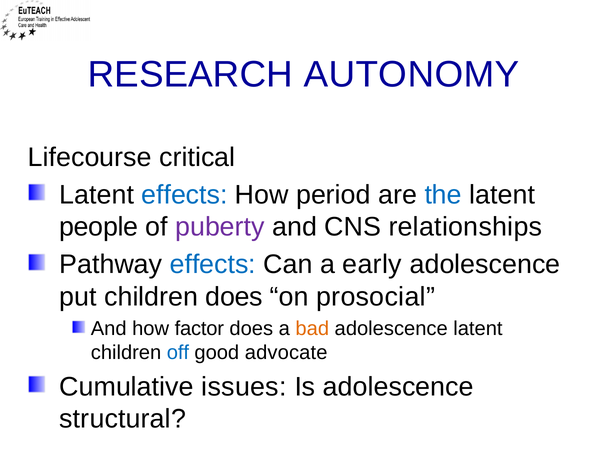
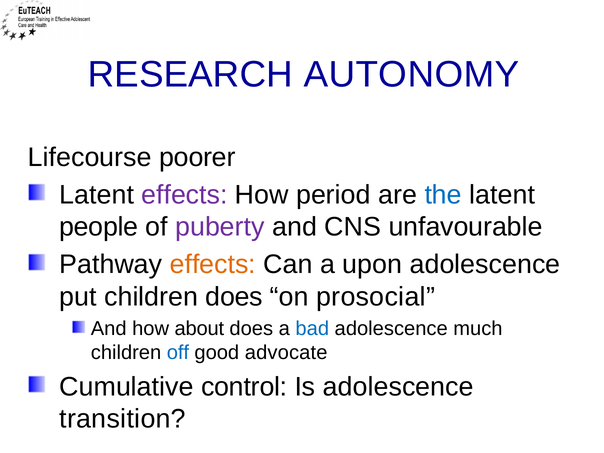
critical: critical -> poorer
effects at (184, 195) colour: blue -> purple
relationships: relationships -> unfavourable
effects at (213, 265) colour: blue -> orange
early: early -> upon
factor: factor -> about
bad colour: orange -> blue
adolescence latent: latent -> much
issues: issues -> control
structural: structural -> transition
